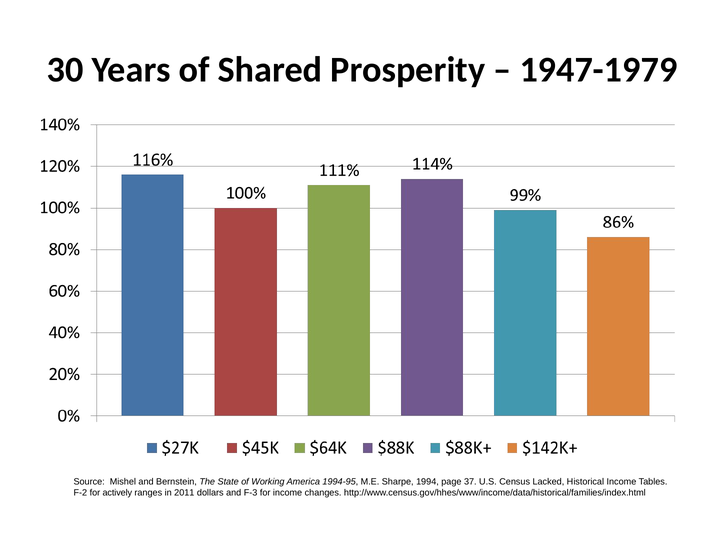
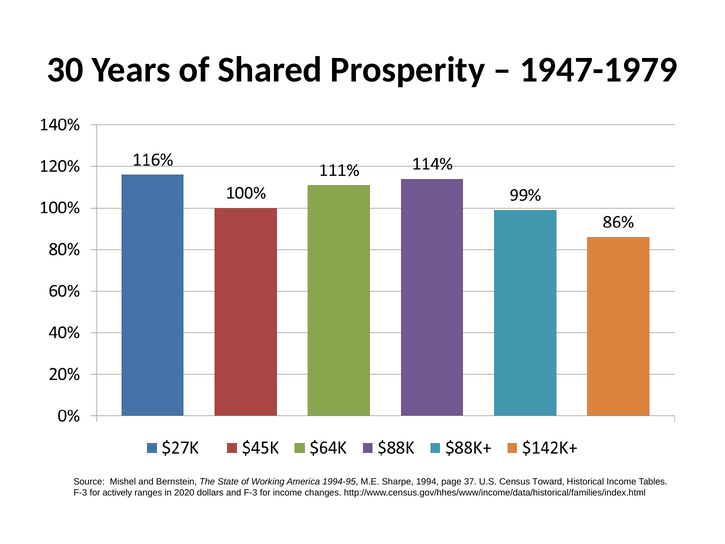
Lacked: Lacked -> Toward
F-2 at (80, 492): F-2 -> F-3
2011: 2011 -> 2020
